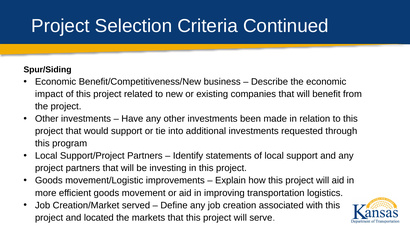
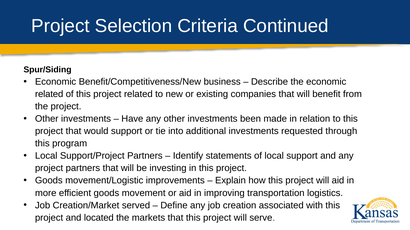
impact at (49, 94): impact -> related
